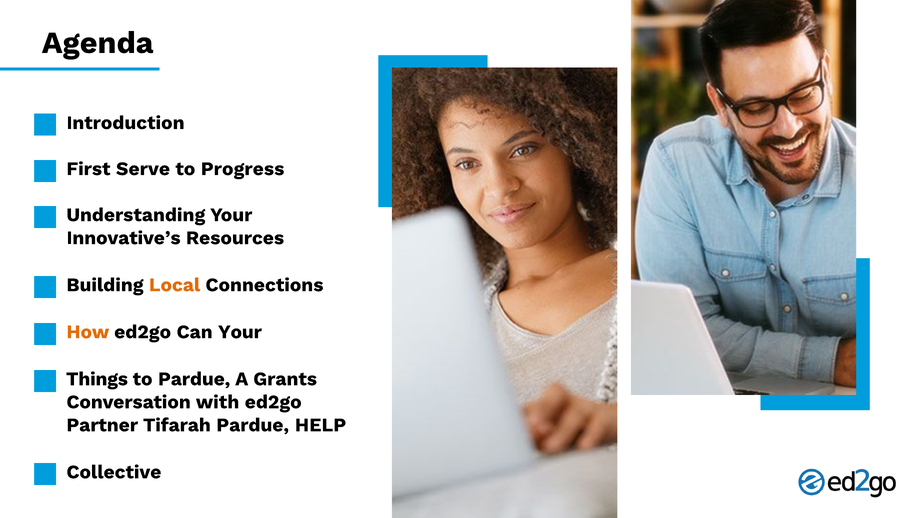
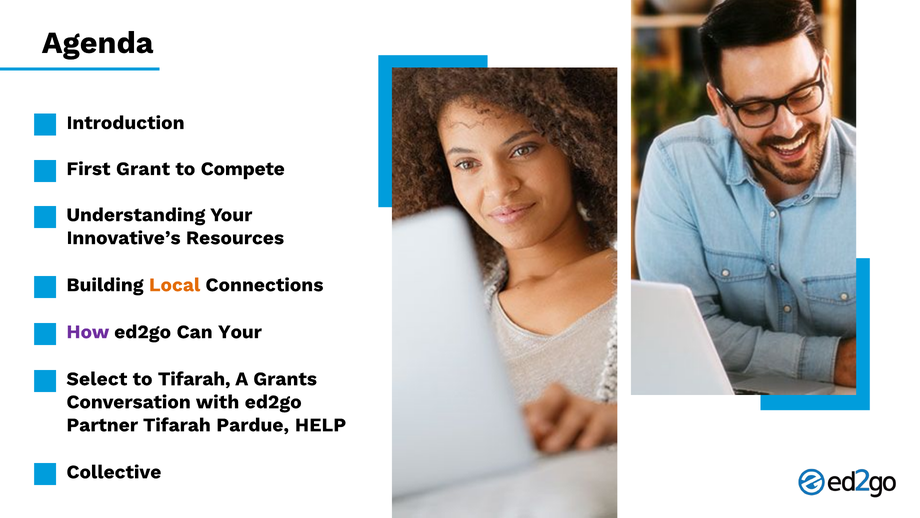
Serve: Serve -> Grant
Progress: Progress -> Compete
How colour: orange -> purple
Things: Things -> Select
to Pardue: Pardue -> Tifarah
